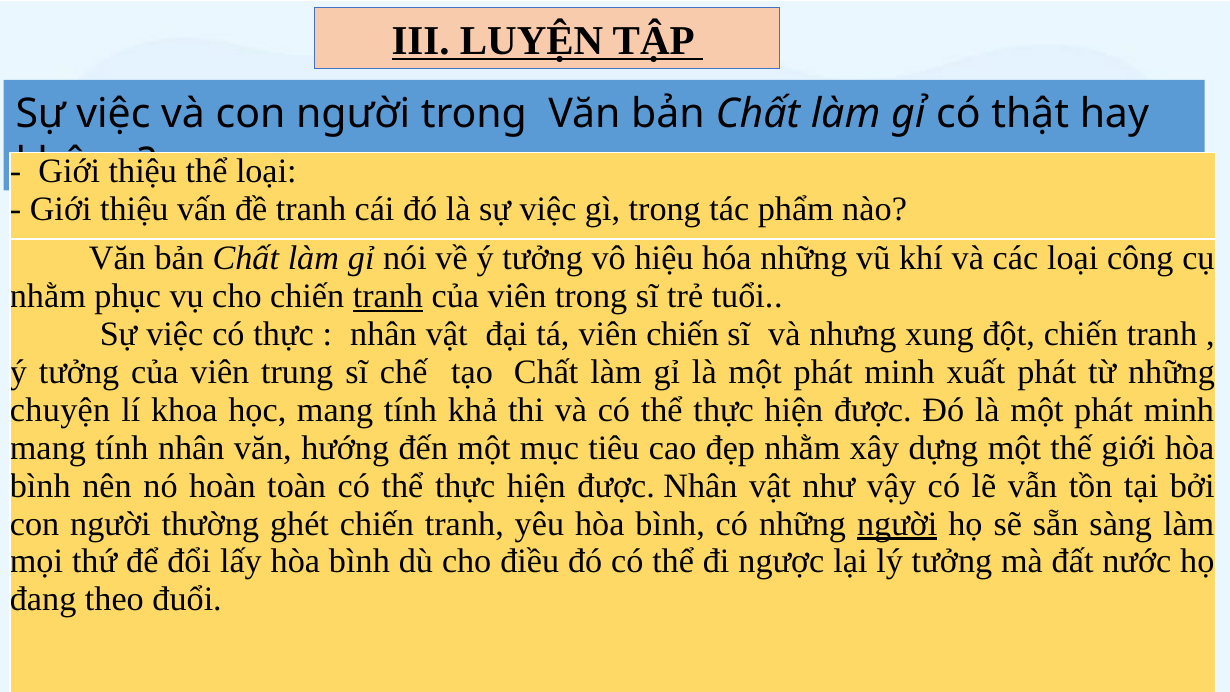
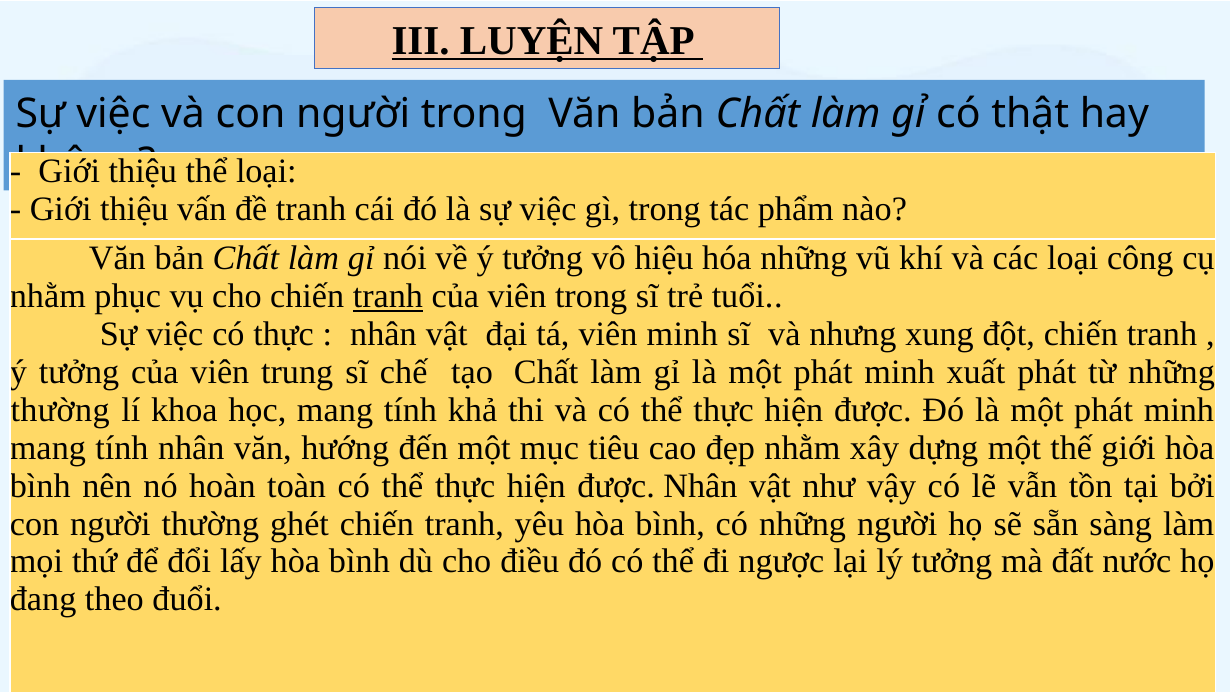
viên chiến: chiến -> minh
chuyện at (60, 410): chuyện -> thường
người at (897, 524) underline: present -> none
